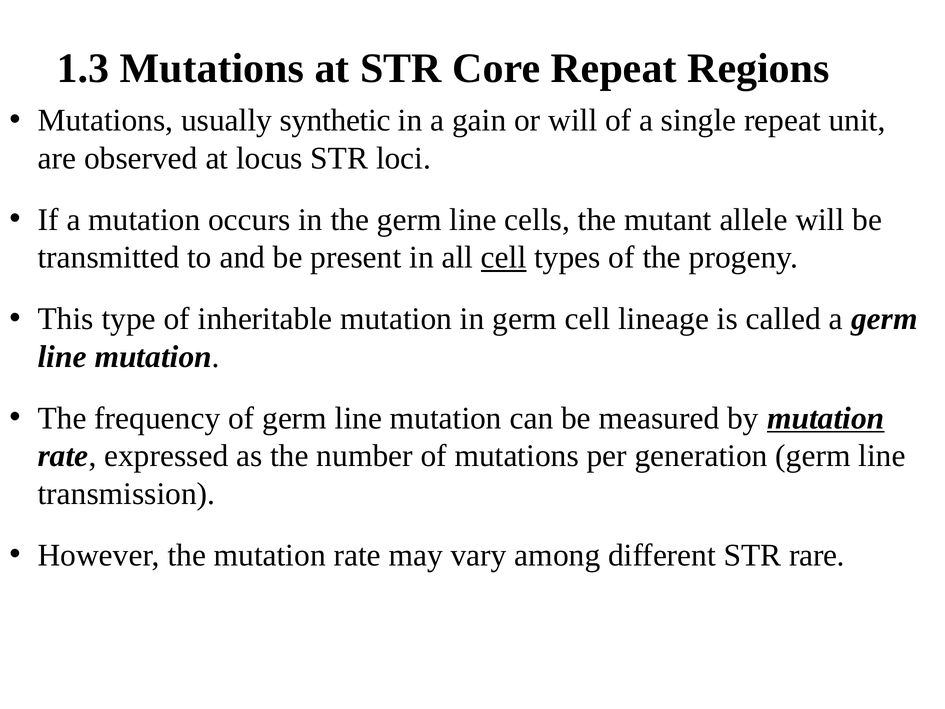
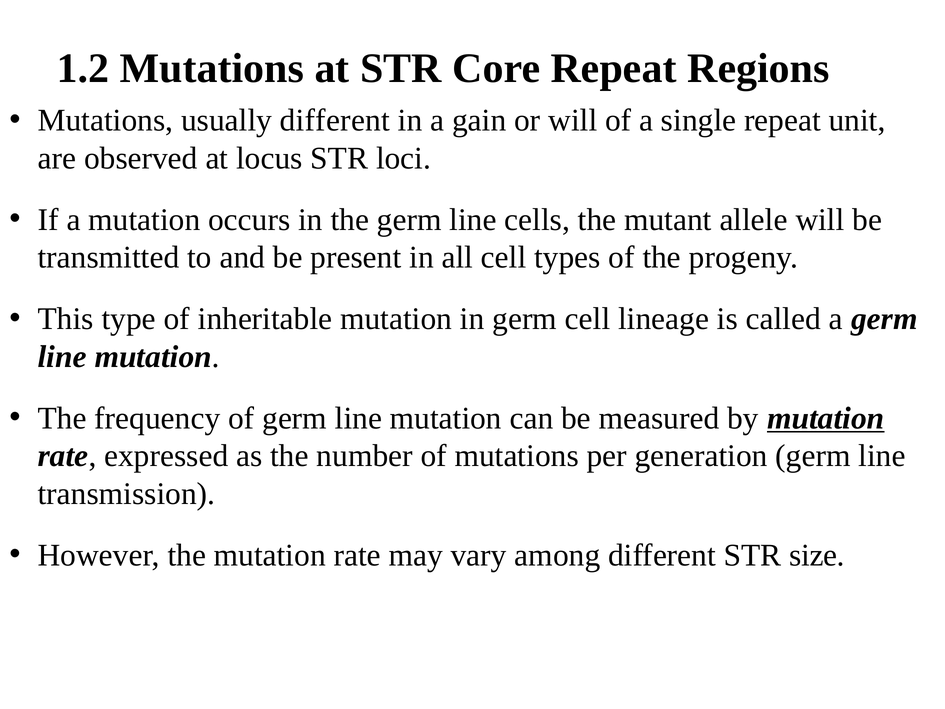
1.3: 1.3 -> 1.2
usually synthetic: synthetic -> different
cell at (504, 257) underline: present -> none
rare: rare -> size
